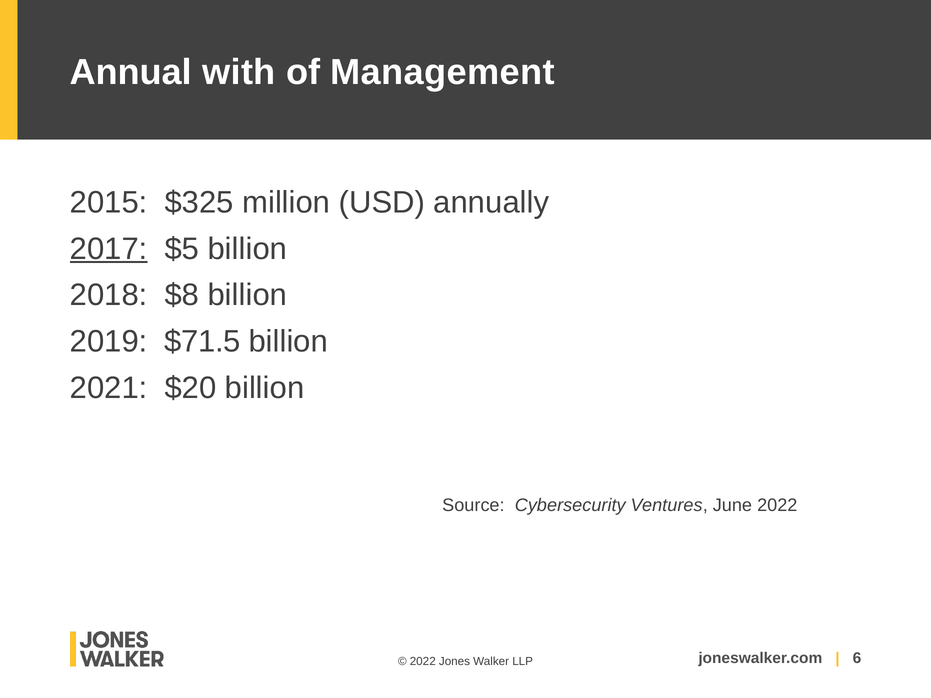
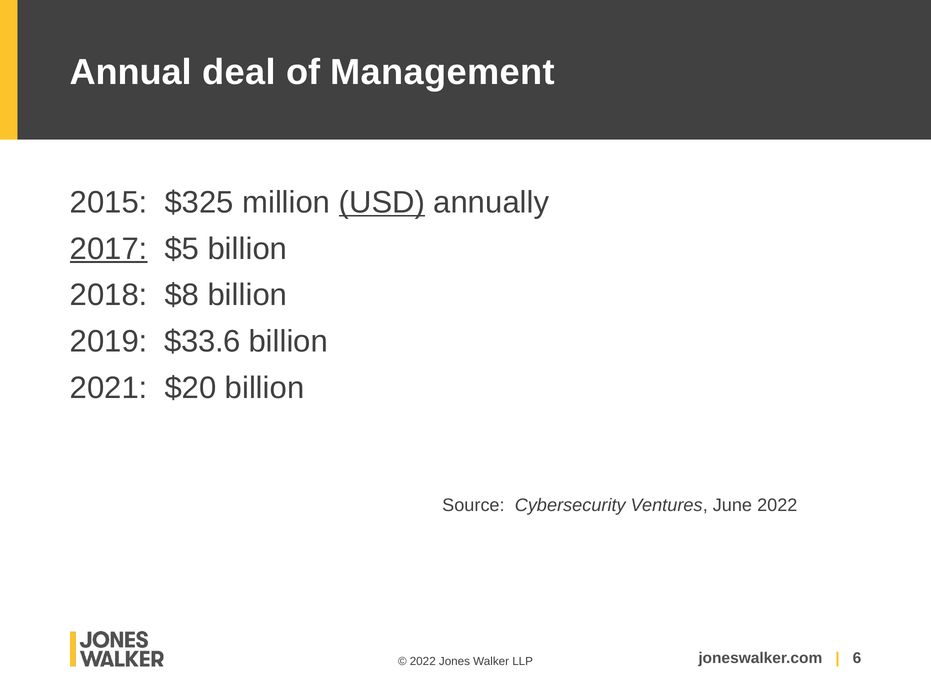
with: with -> deal
USD underline: none -> present
$71.5: $71.5 -> $33.6
